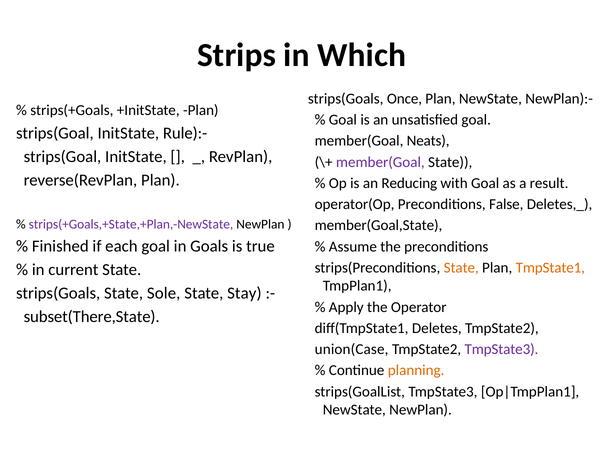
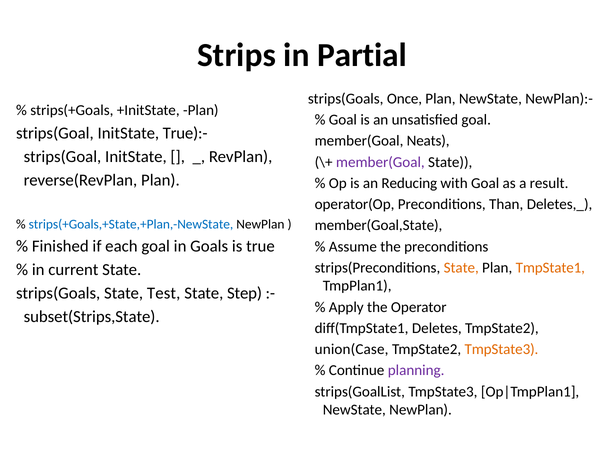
Which: Which -> Partial
Rule):-: Rule):- -> True):-
False: False -> Than
strips(+Goals,+State,+Plan,-NewState colour: purple -> blue
Sole: Sole -> Test
Stay: Stay -> Step
subset(There,State: subset(There,State -> subset(Strips,State
TmpState3 at (501, 349) colour: purple -> orange
planning colour: orange -> purple
